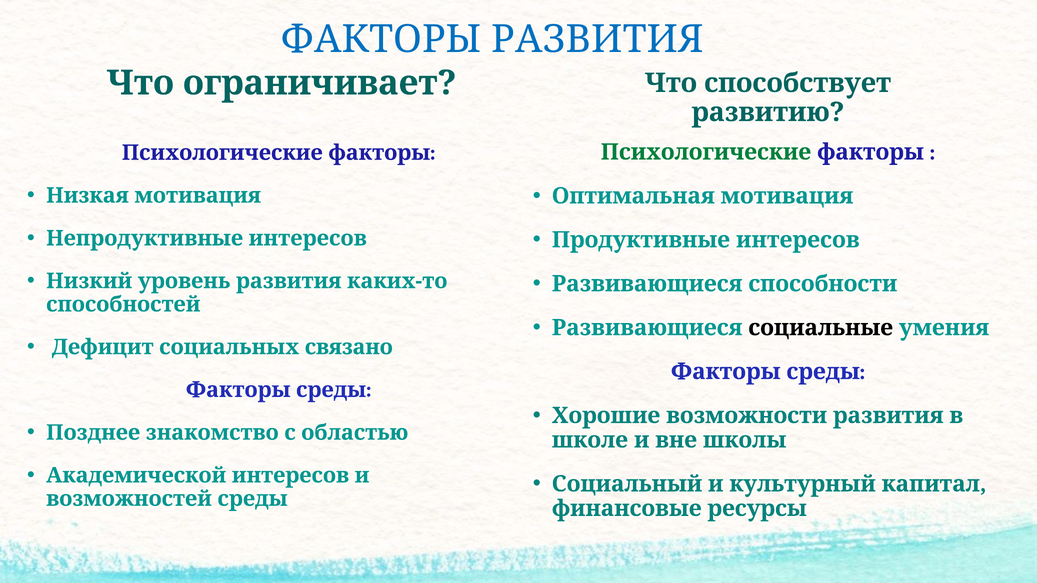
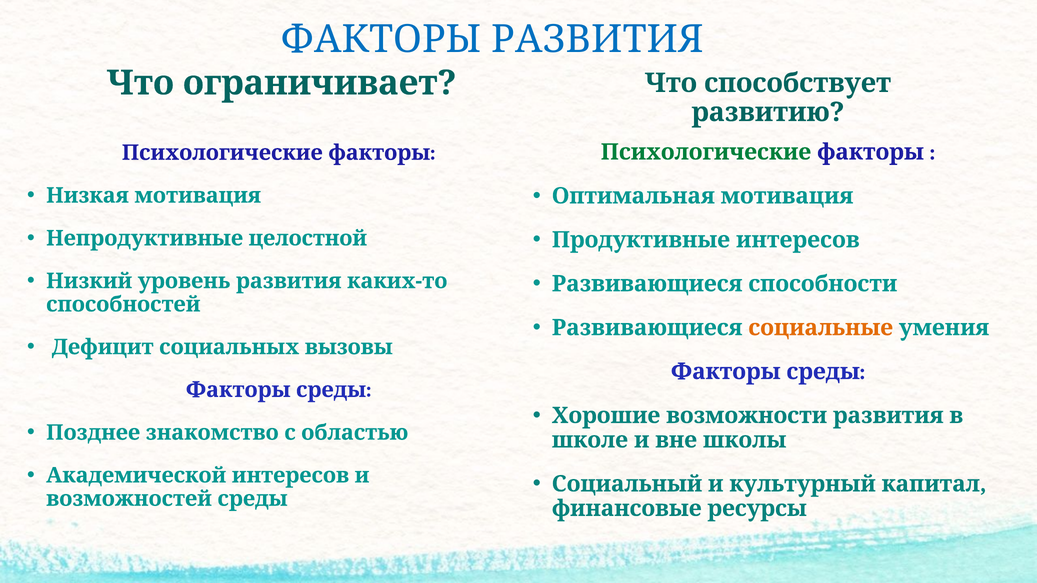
Непродуктивные интересов: интересов -> целостной
социальные colour: black -> orange
связано: связано -> вызовы
